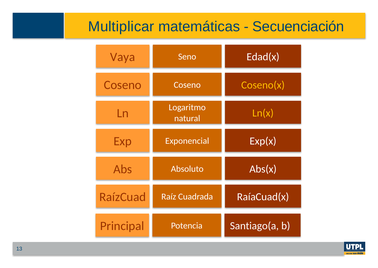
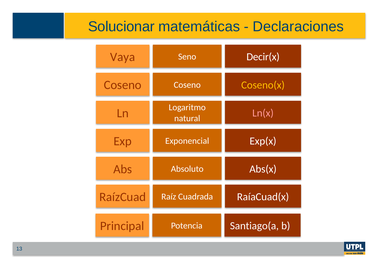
Multiplicar: Multiplicar -> Solucionar
Secuenciación: Secuenciación -> Declaraciones
Edad(x: Edad(x -> Decir(x
Ln(x colour: yellow -> pink
